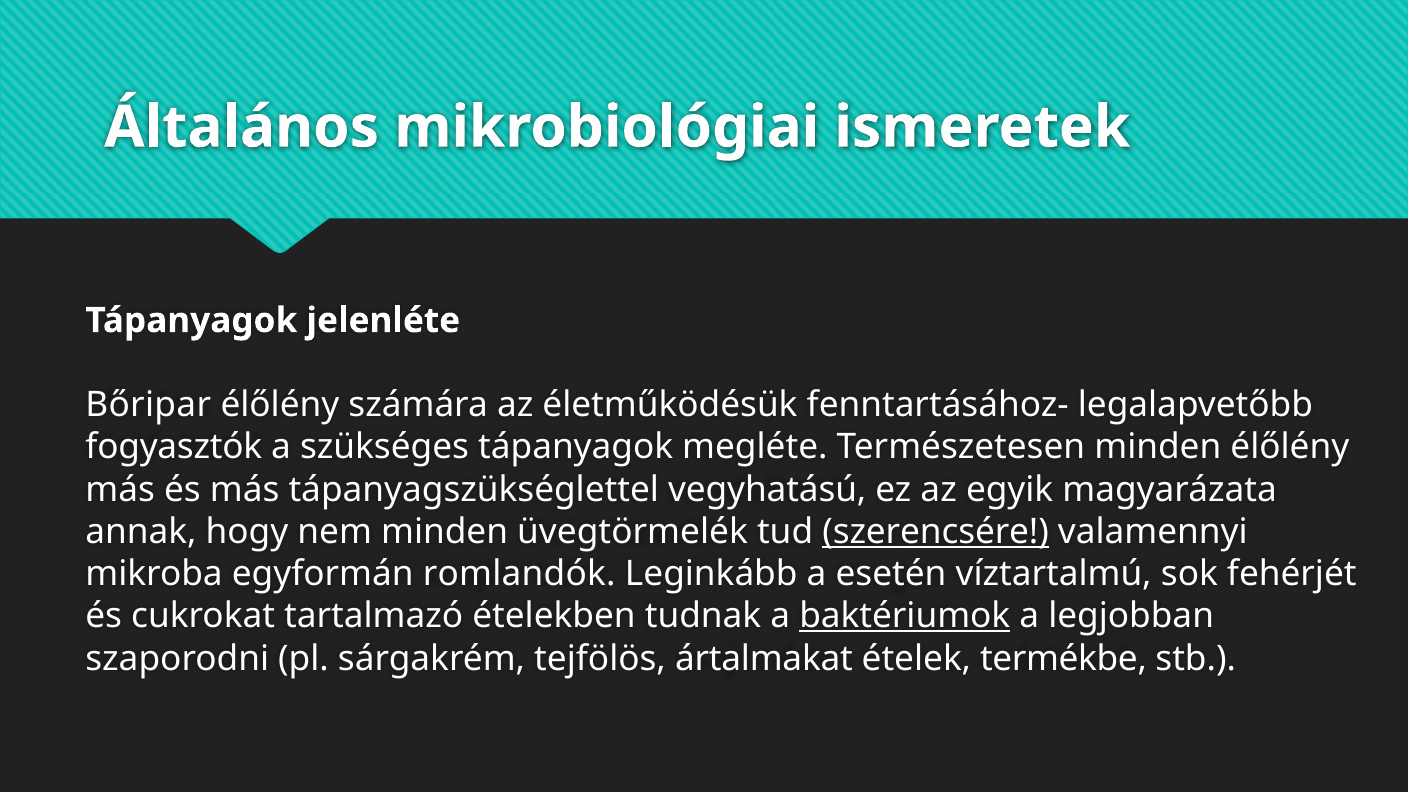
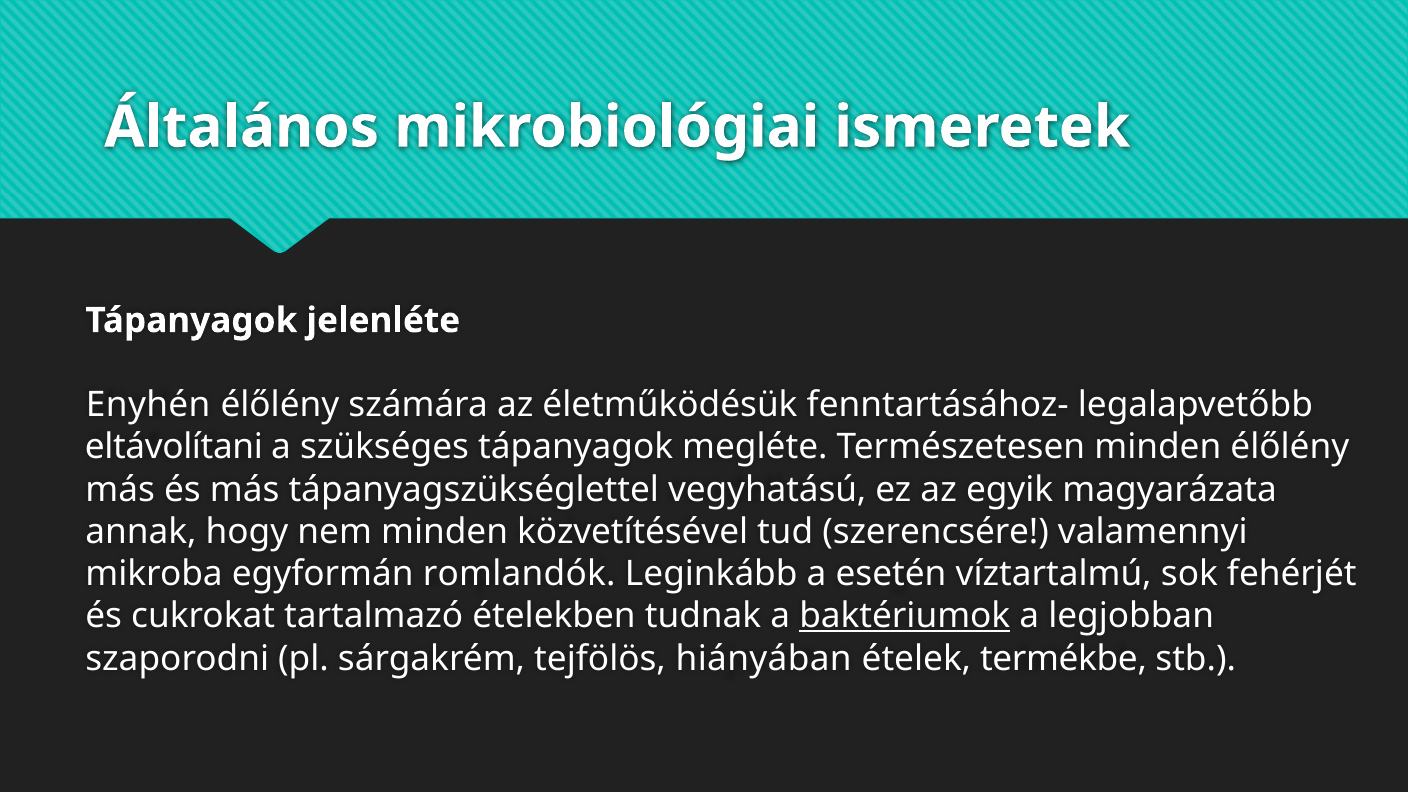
Bőripar: Bőripar -> Enyhén
fogyasztók: fogyasztók -> eltávolítani
üvegtörmelék: üvegtörmelék -> közvetítésével
szerencsére underline: present -> none
ártalmakat: ártalmakat -> hiányában
